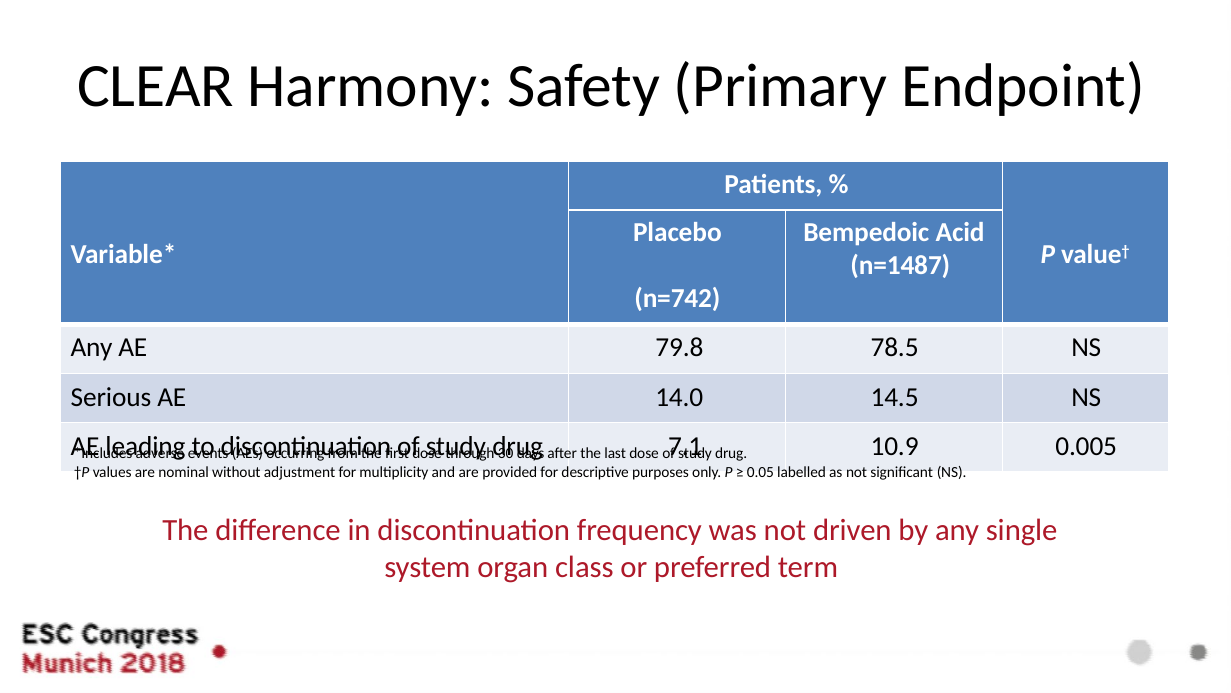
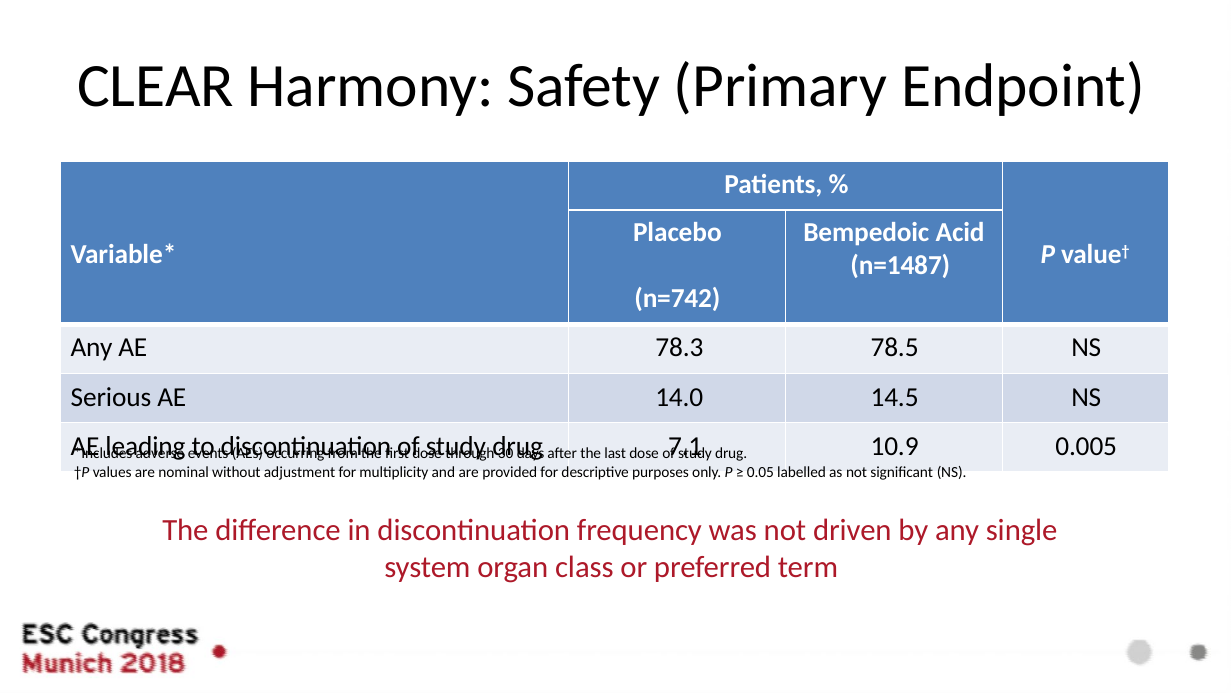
79.8: 79.8 -> 78.3
